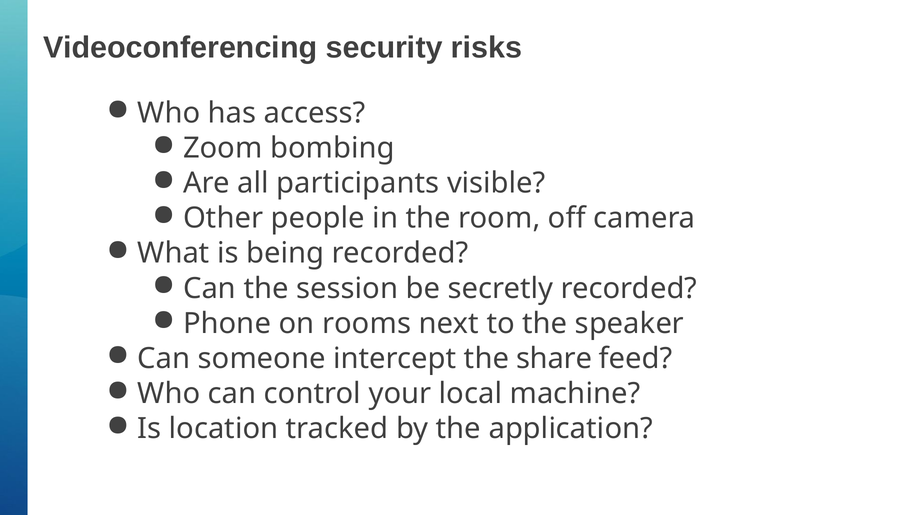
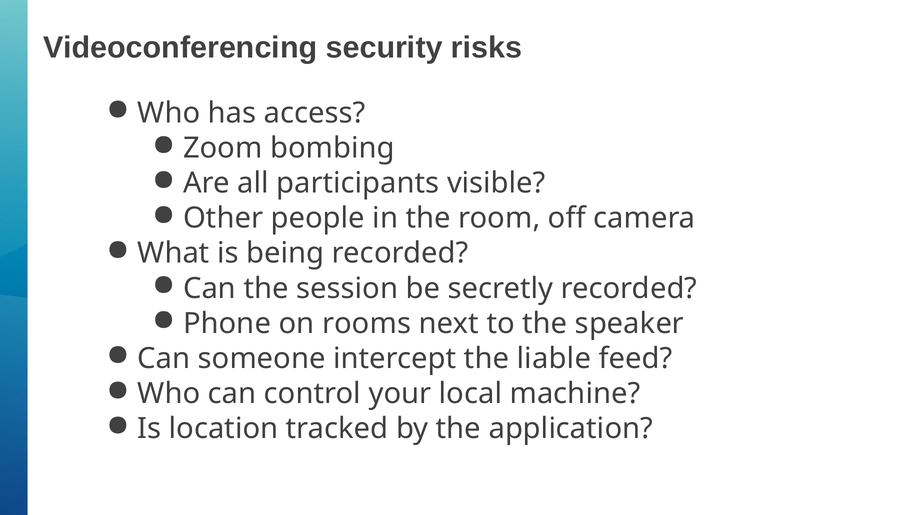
share: share -> liable
